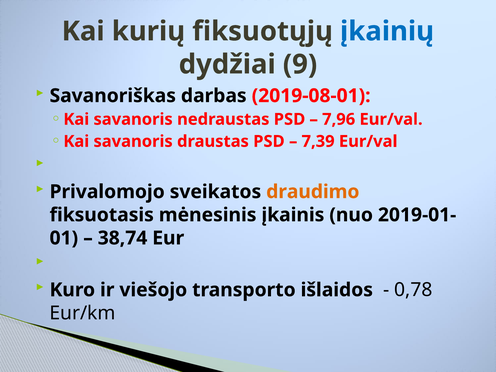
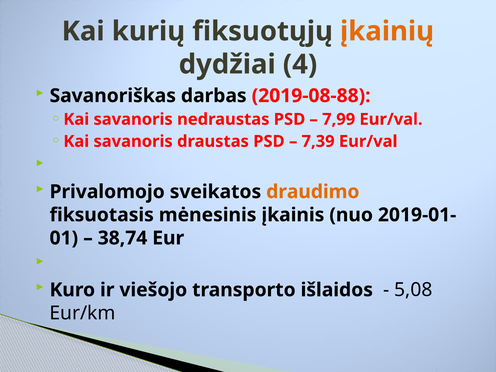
įkainių colour: blue -> orange
9: 9 -> 4
2019-08-01: 2019-08-01 -> 2019-08-88
7,96: 7,96 -> 7,99
0,78: 0,78 -> 5,08
